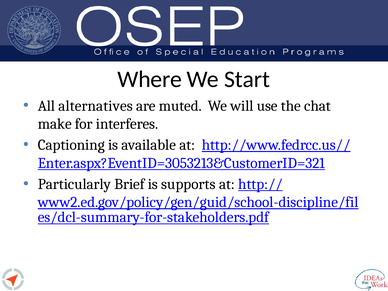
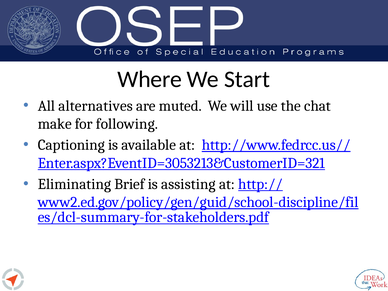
interferes: interferes -> following
Particularly: Particularly -> Eliminating
supports: supports -> assisting
